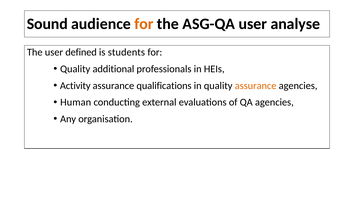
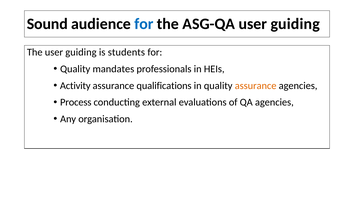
for at (144, 24) colour: orange -> blue
ASG-QA user analyse: analyse -> guiding
The user defined: defined -> guiding
additional: additional -> mandates
Human: Human -> Process
